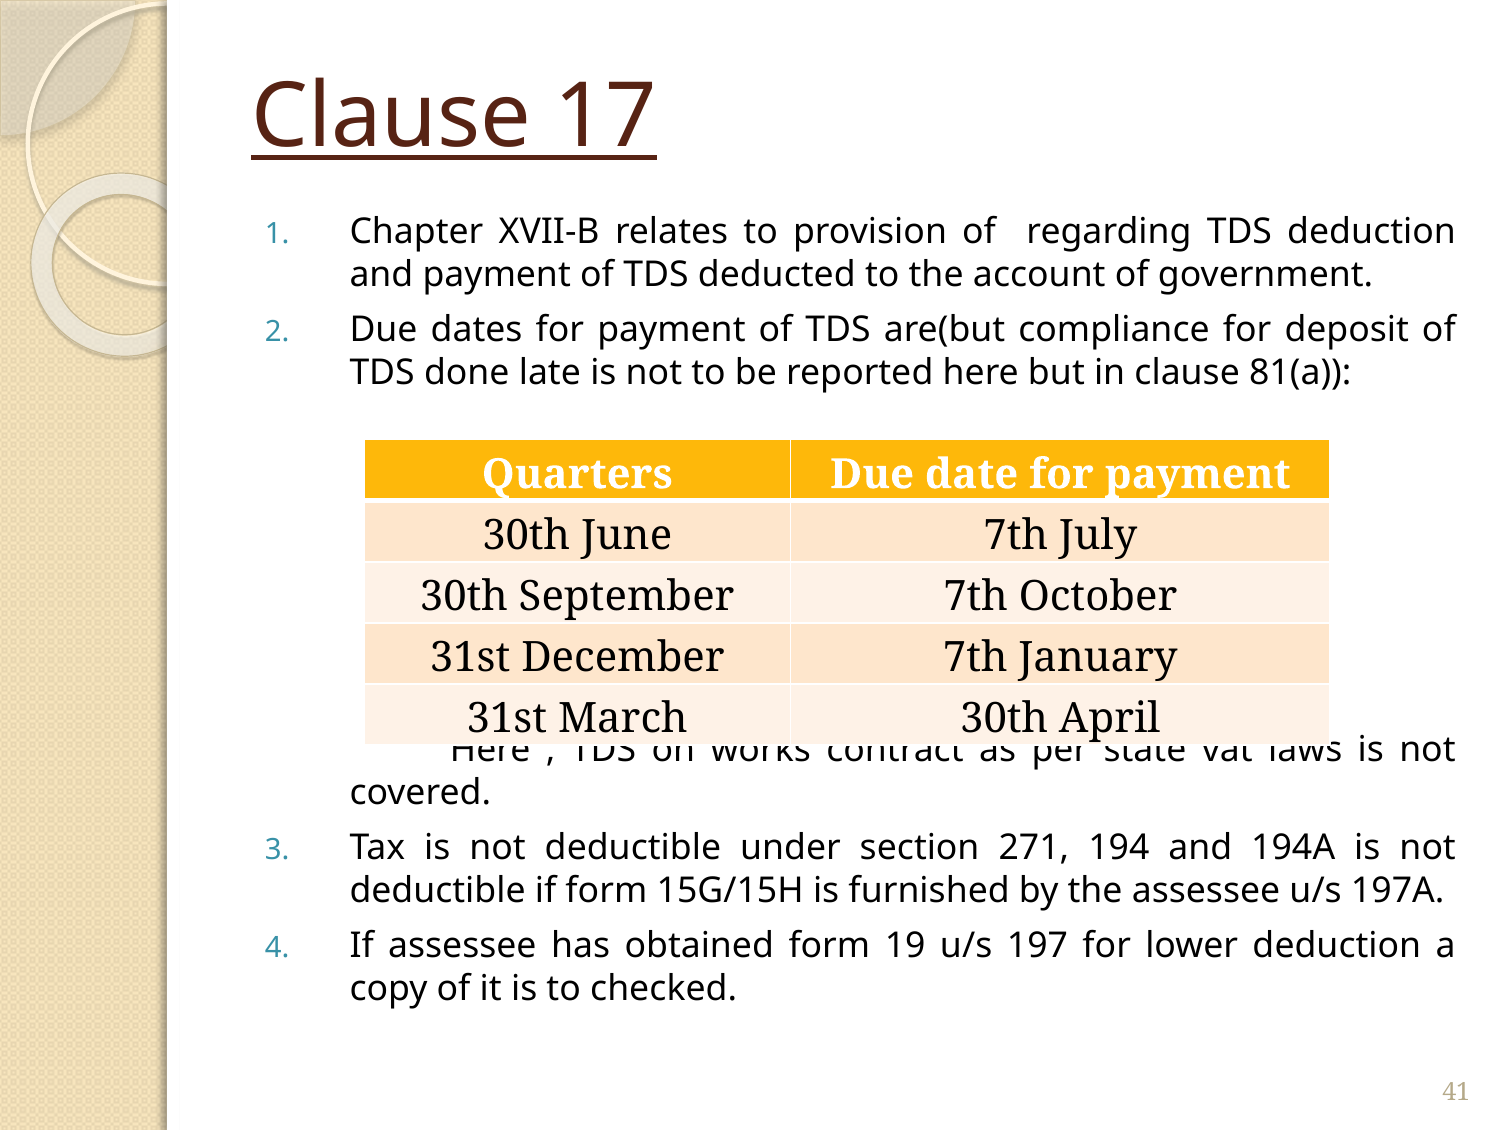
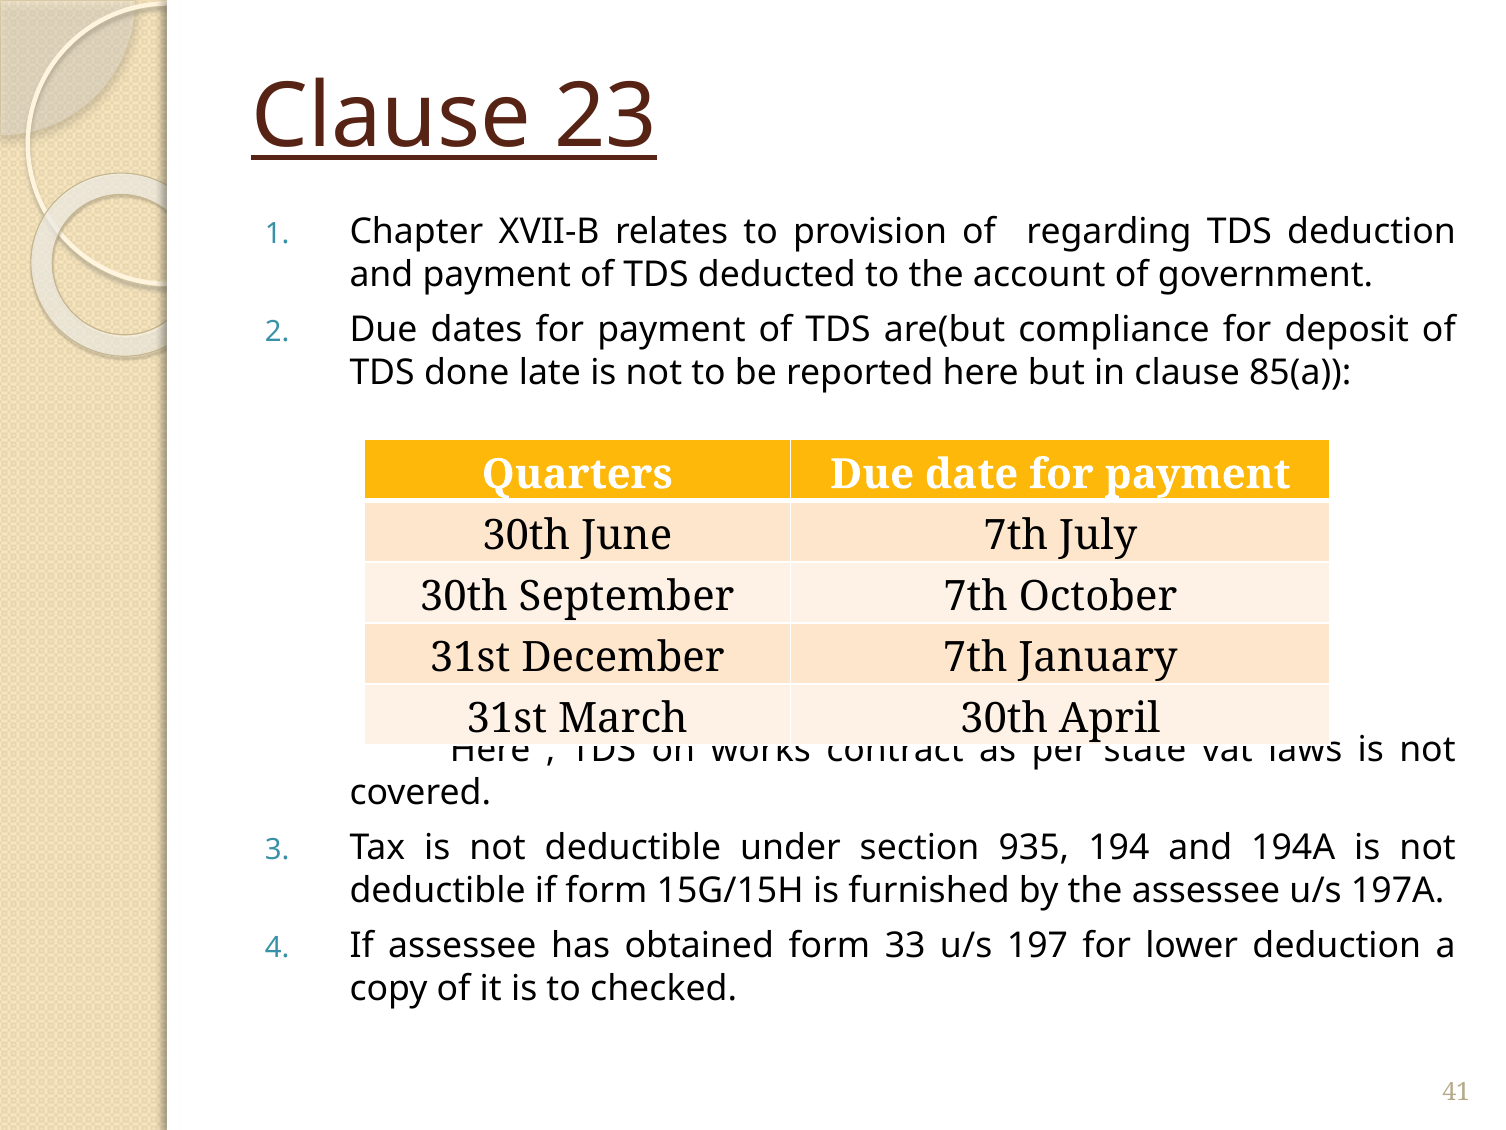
17: 17 -> 23
81(a: 81(a -> 85(a
271: 271 -> 935
19: 19 -> 33
